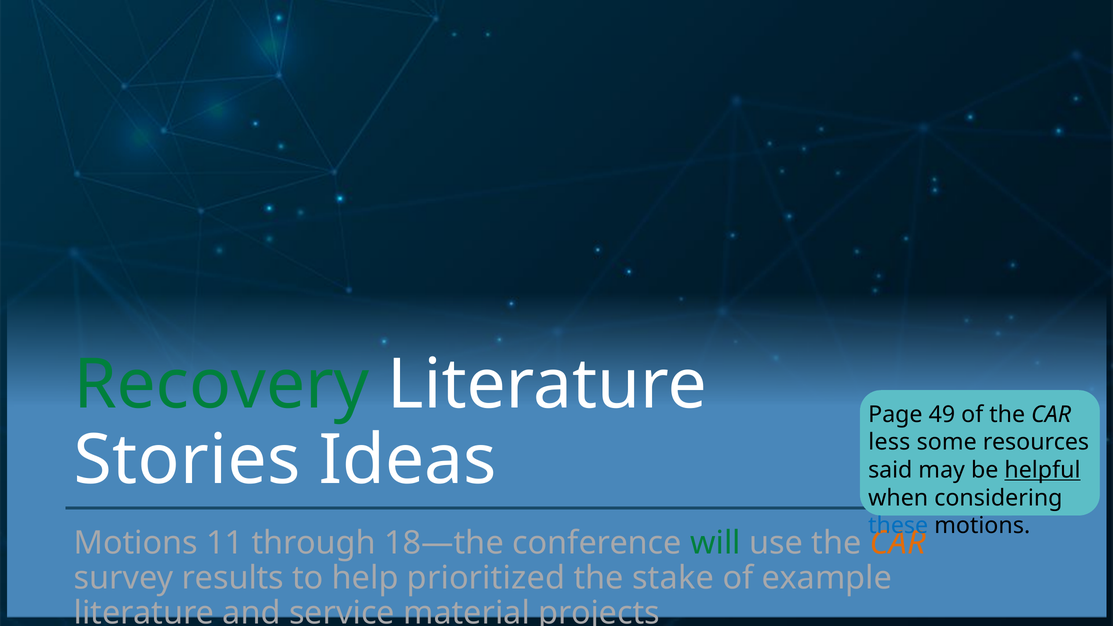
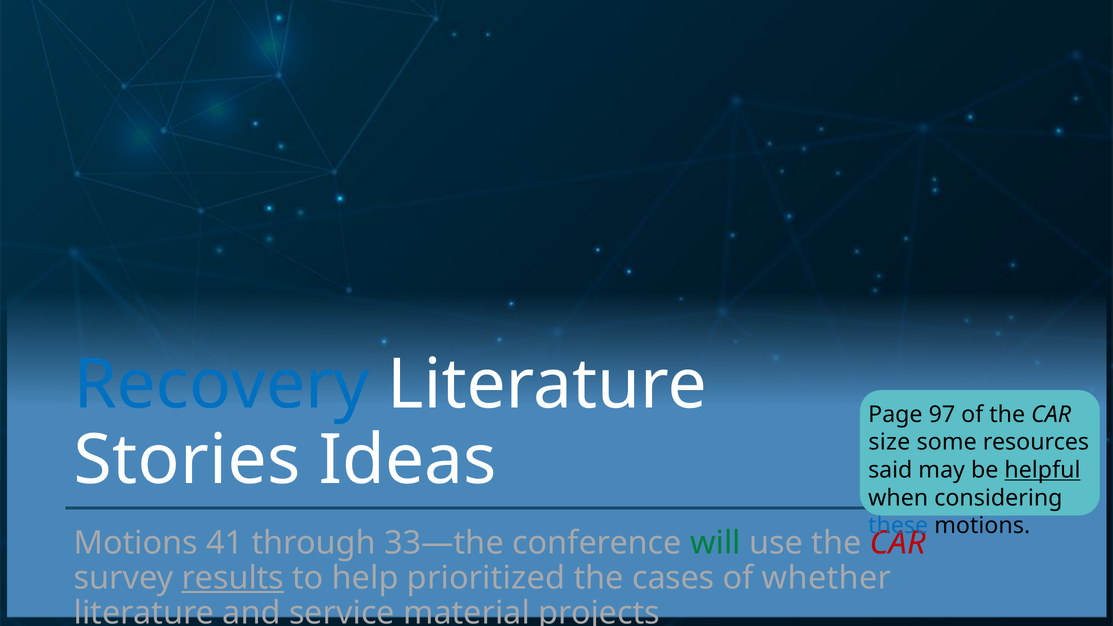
Recovery colour: green -> blue
49: 49 -> 97
less: less -> size
11: 11 -> 41
18—the: 18—the -> 33—the
CAR at (898, 543) colour: orange -> red
results underline: none -> present
stake: stake -> cases
example: example -> whether
